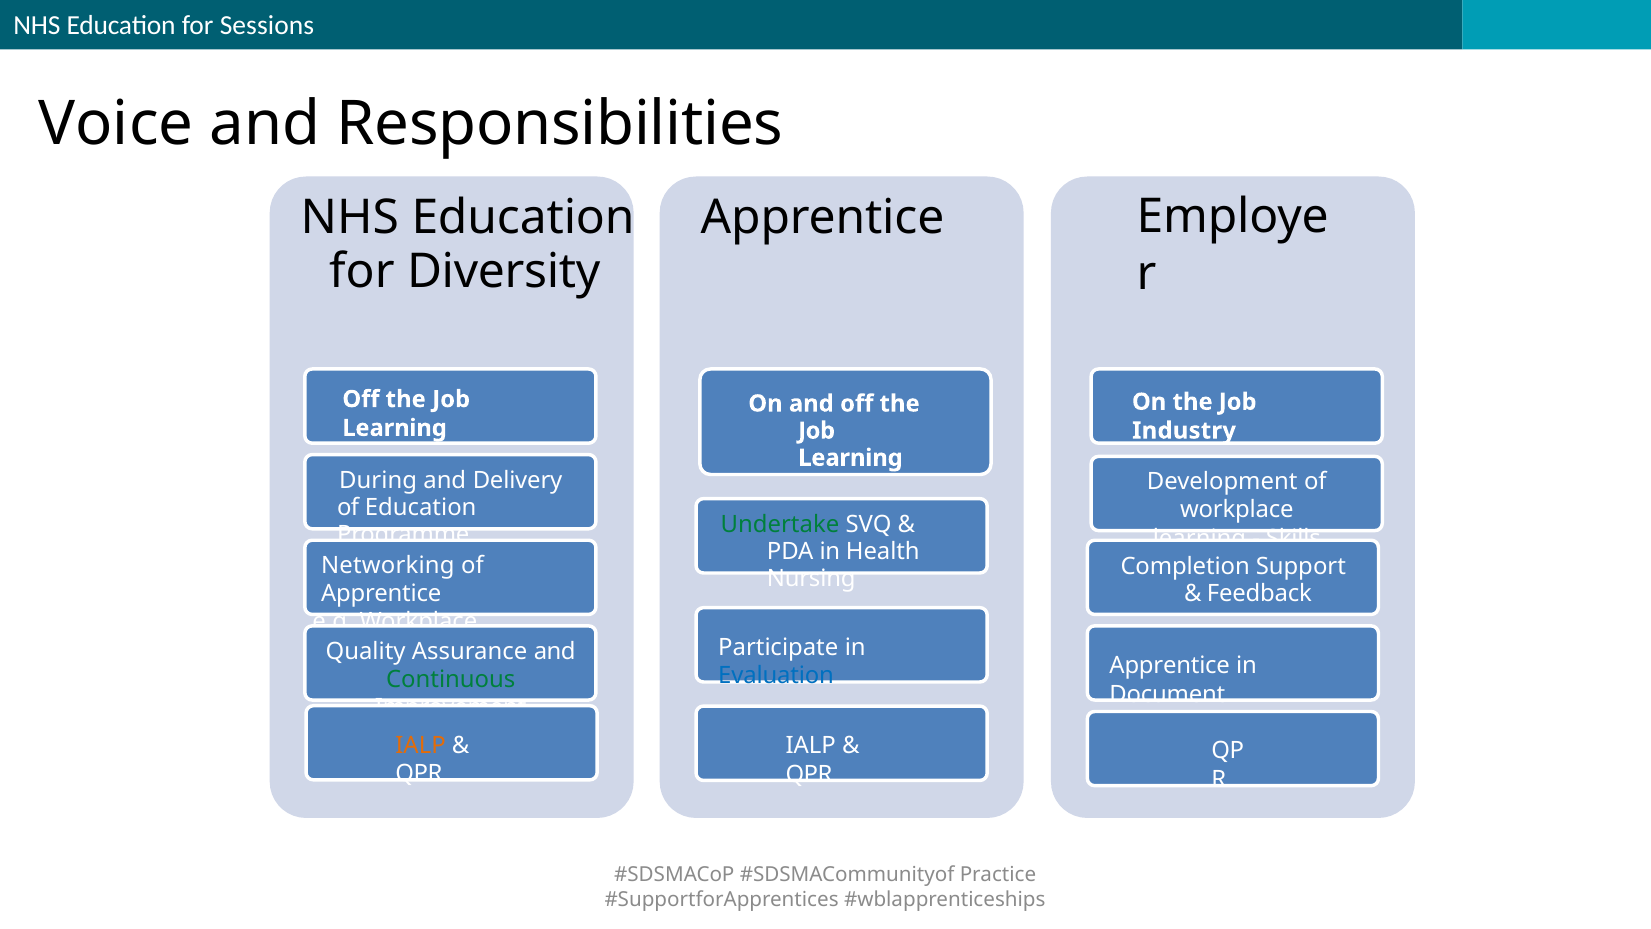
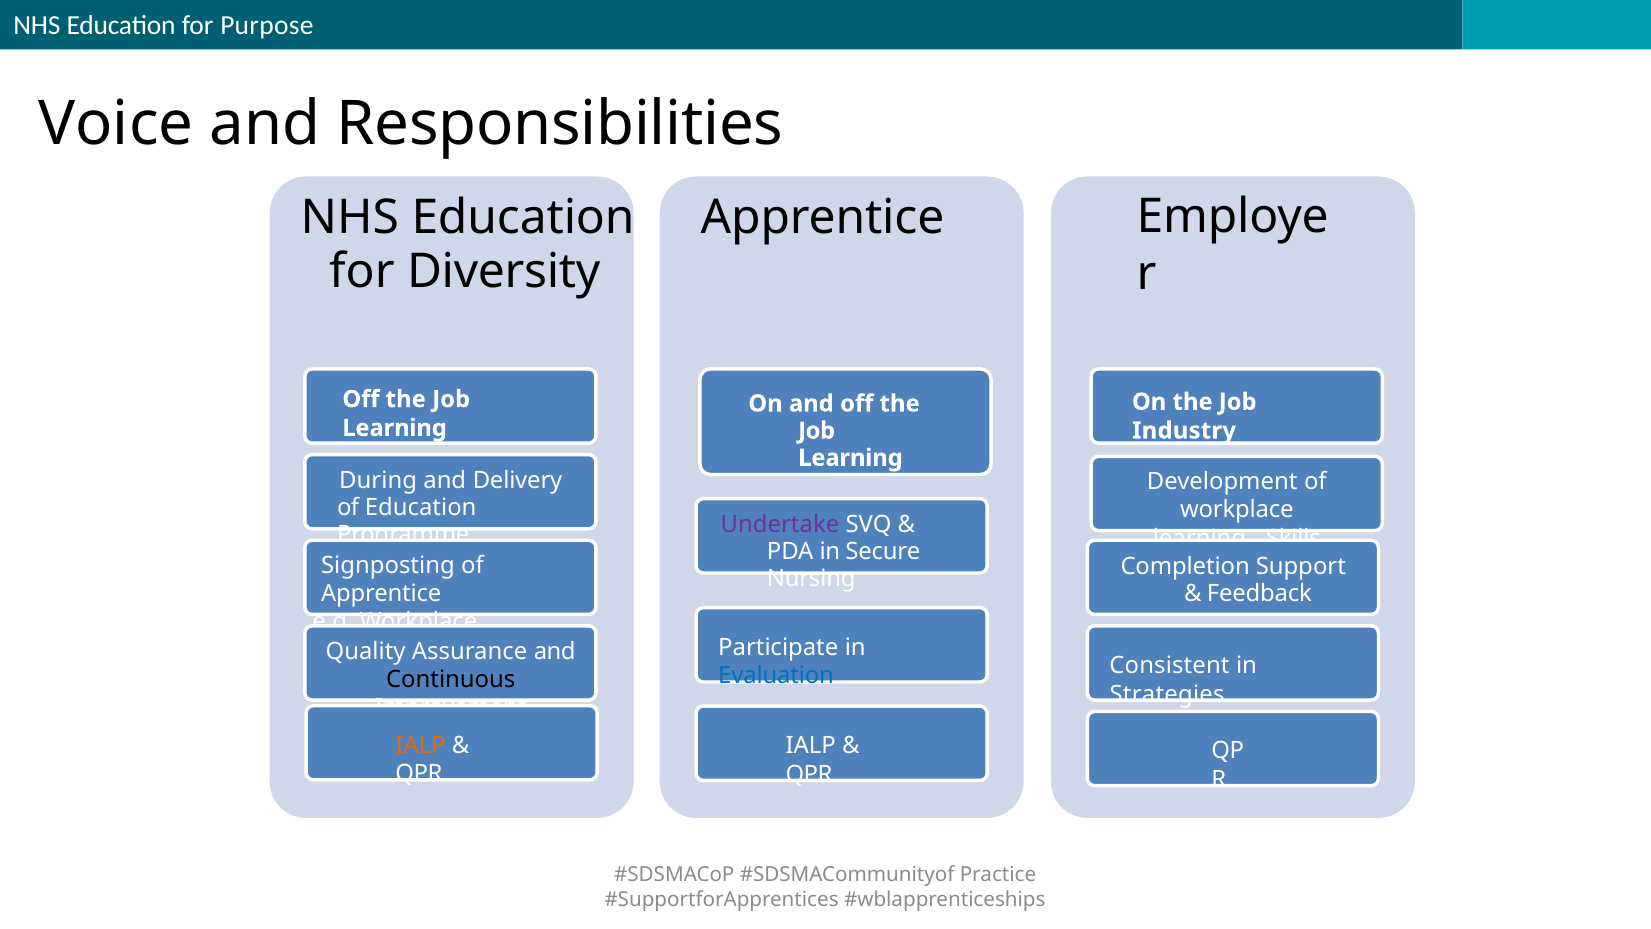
Sessions: Sessions -> Purpose
Undertake colour: green -> purple
Health: Health -> Secure
Networking: Networking -> Signposting
Apprentice at (1170, 665): Apprentice -> Consistent
Continuous colour: green -> black
Document: Document -> Strategies
